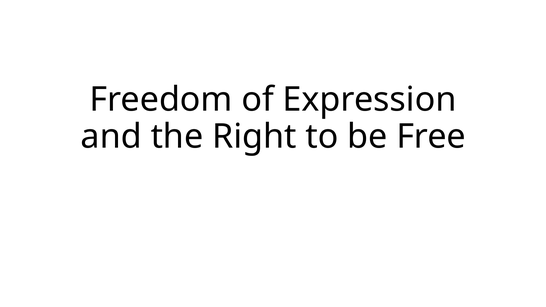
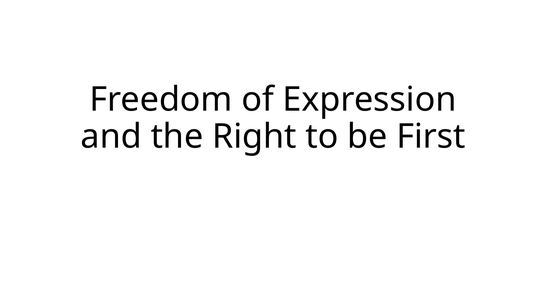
Free: Free -> First
